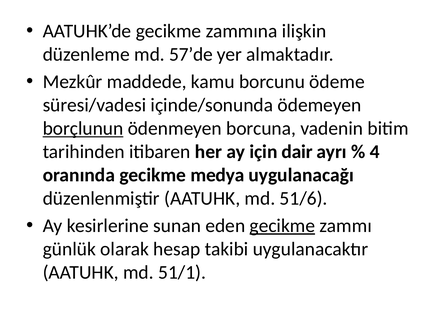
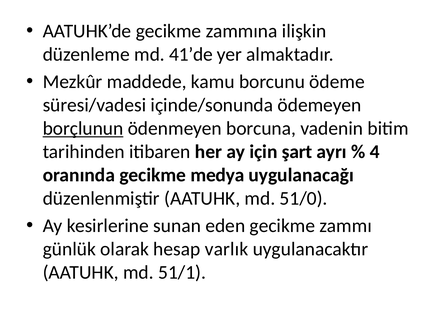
57’de: 57’de -> 41’de
dair: dair -> şart
51/6: 51/6 -> 51/0
gecikme at (282, 226) underline: present -> none
takibi: takibi -> varlık
